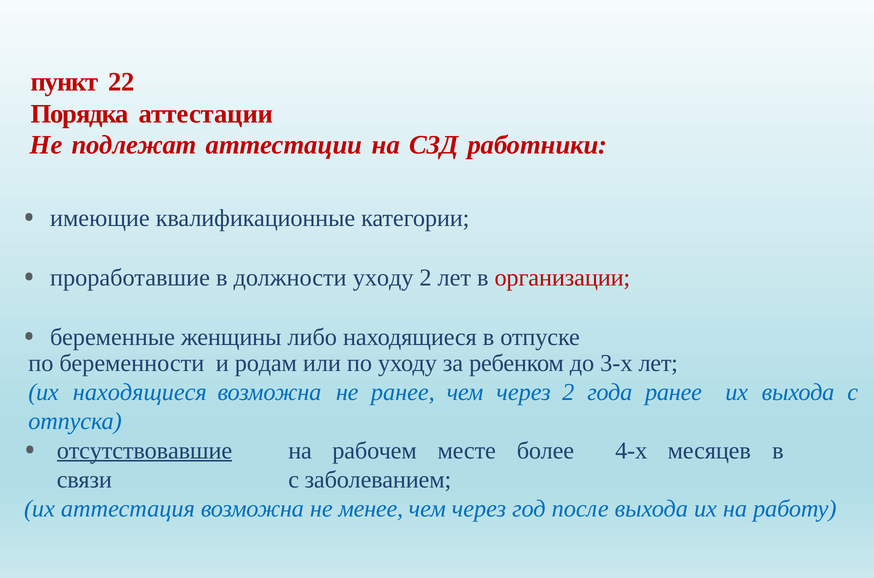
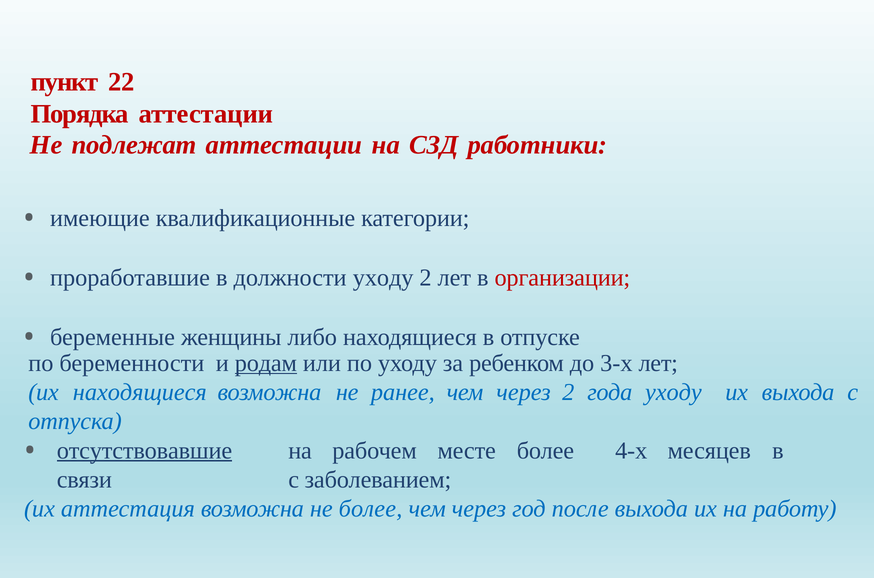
родам underline: none -> present
года ранее: ранее -> уходу
не менее: менее -> более
